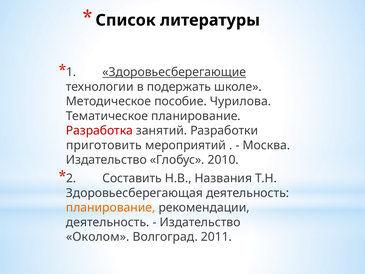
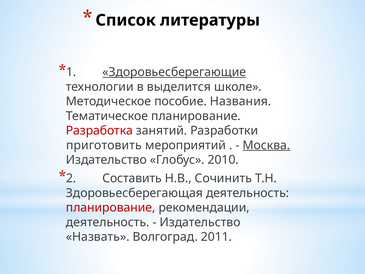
подержать: подержать -> выделится
Чурилова: Чурилова -> Названия
Москва underline: none -> present
Названия: Названия -> Сочинить
планирование at (111, 207) colour: orange -> red
Околом: Околом -> Назвать
